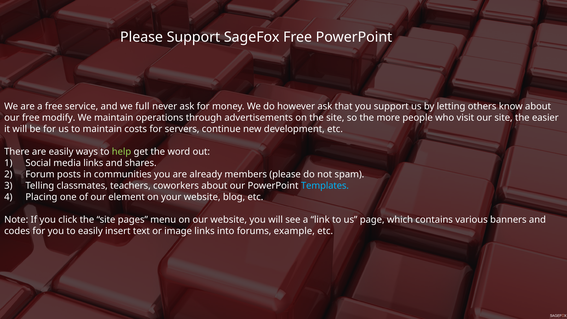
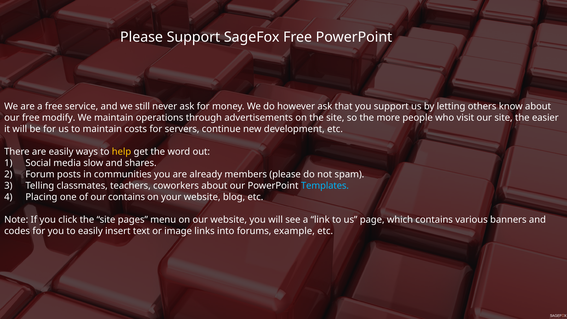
full: full -> still
help colour: light green -> yellow
media links: links -> slow
our element: element -> contains
